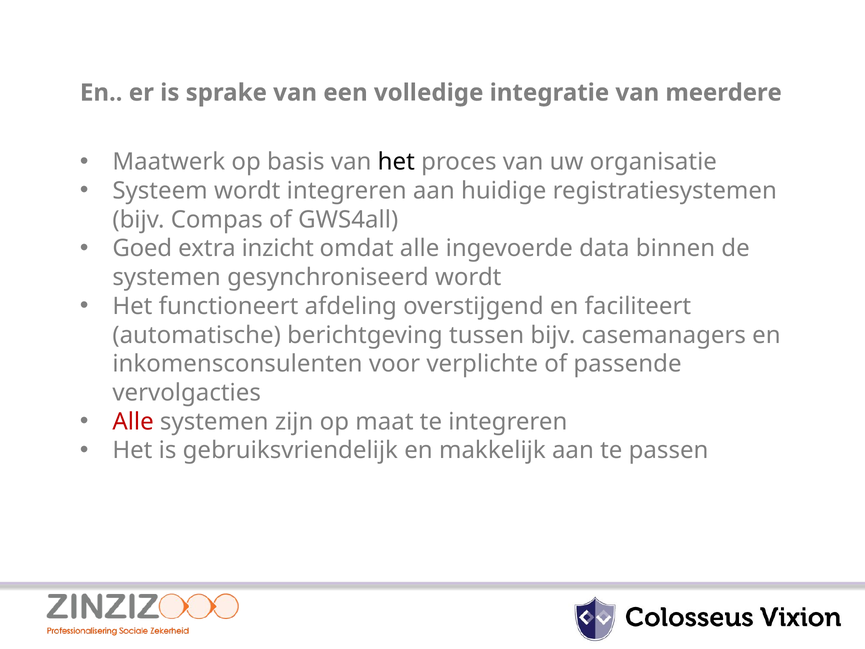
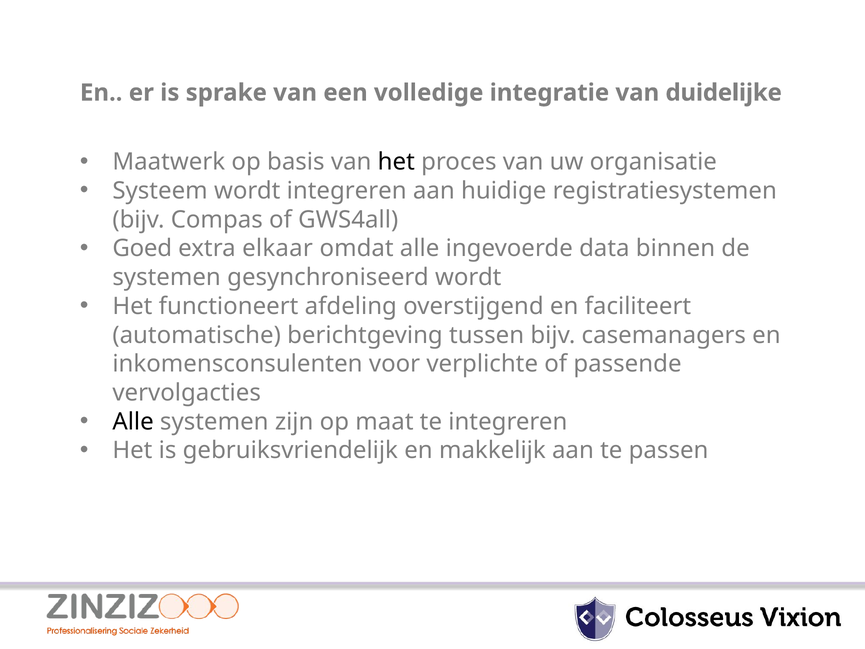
meerdere: meerdere -> duidelijke
inzicht: inzicht -> elkaar
Alle at (133, 422) colour: red -> black
